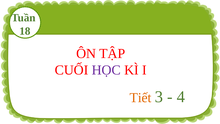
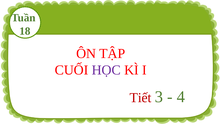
Tiết colour: orange -> red
